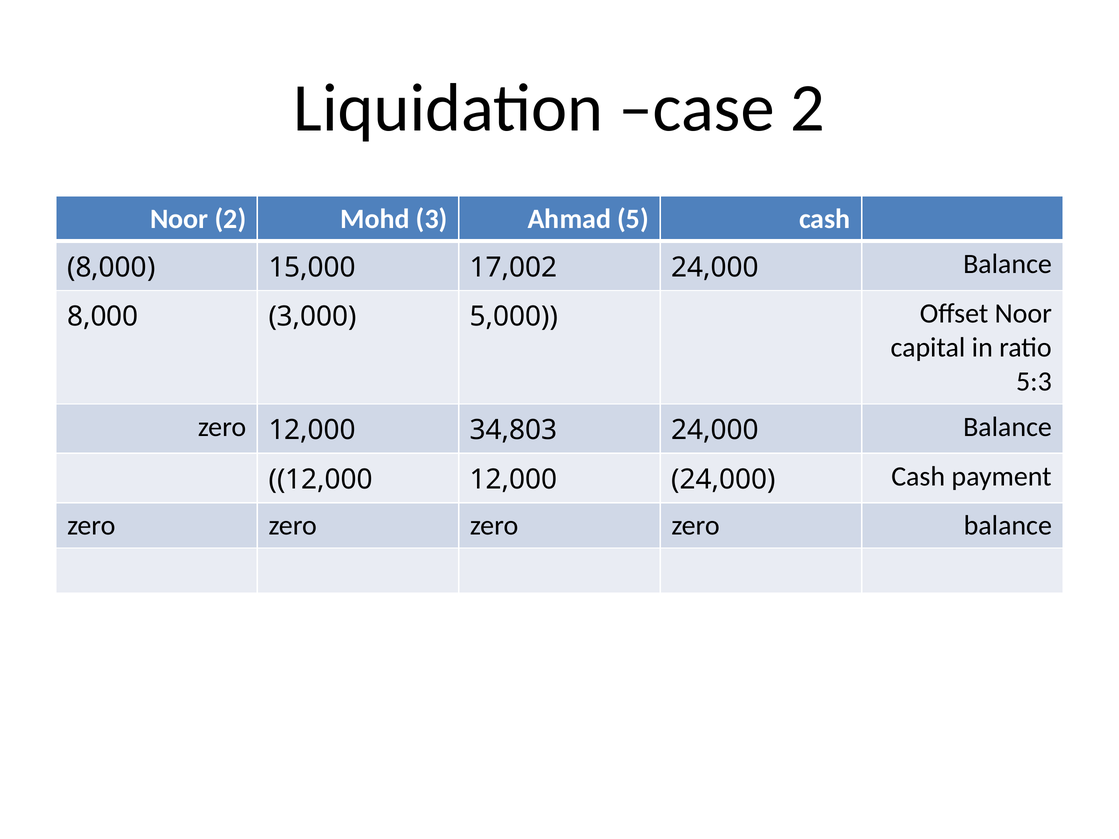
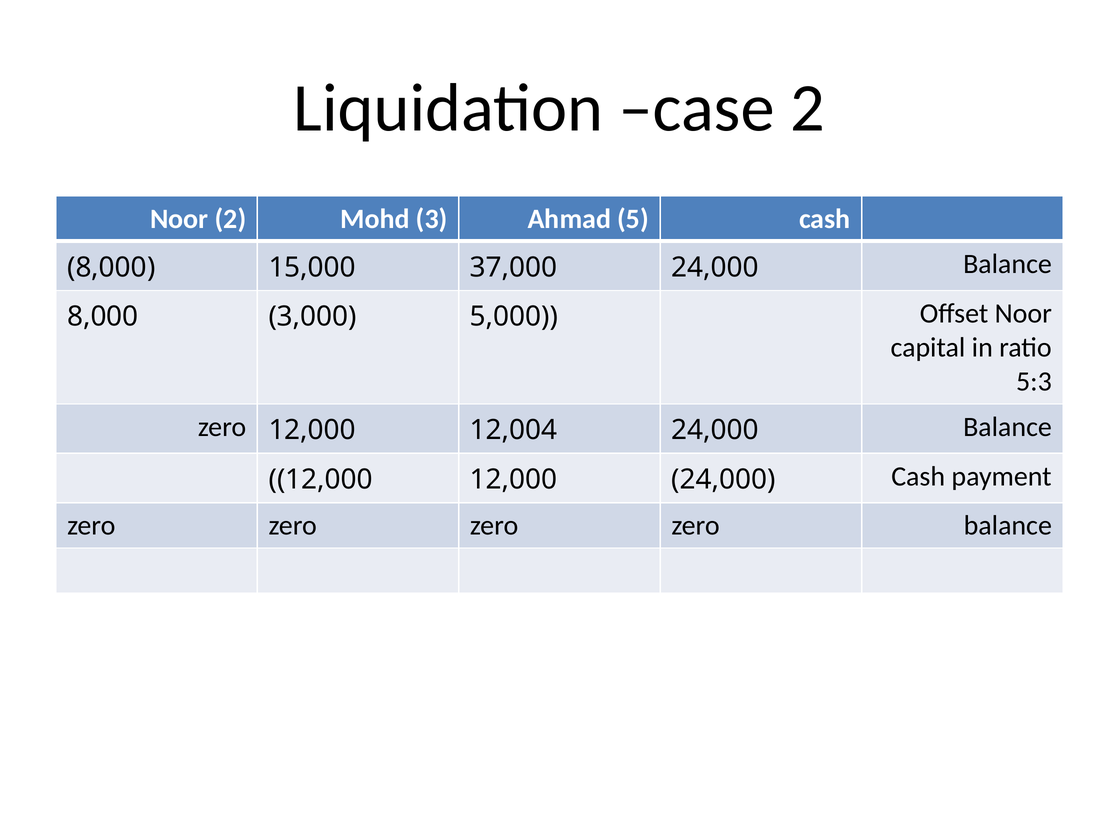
17,002: 17,002 -> 37,000
34,803: 34,803 -> 12,004
